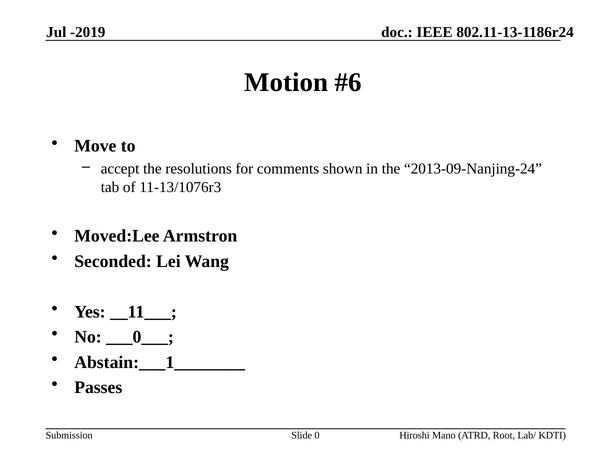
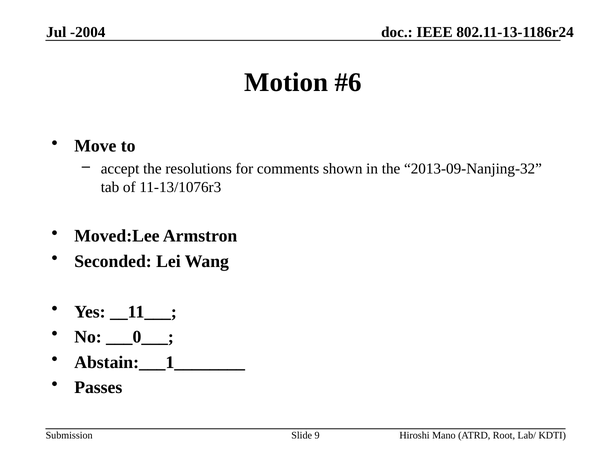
-2019: -2019 -> -2004
2013-09-Nanjing-24: 2013-09-Nanjing-24 -> 2013-09-Nanjing-32
0: 0 -> 9
